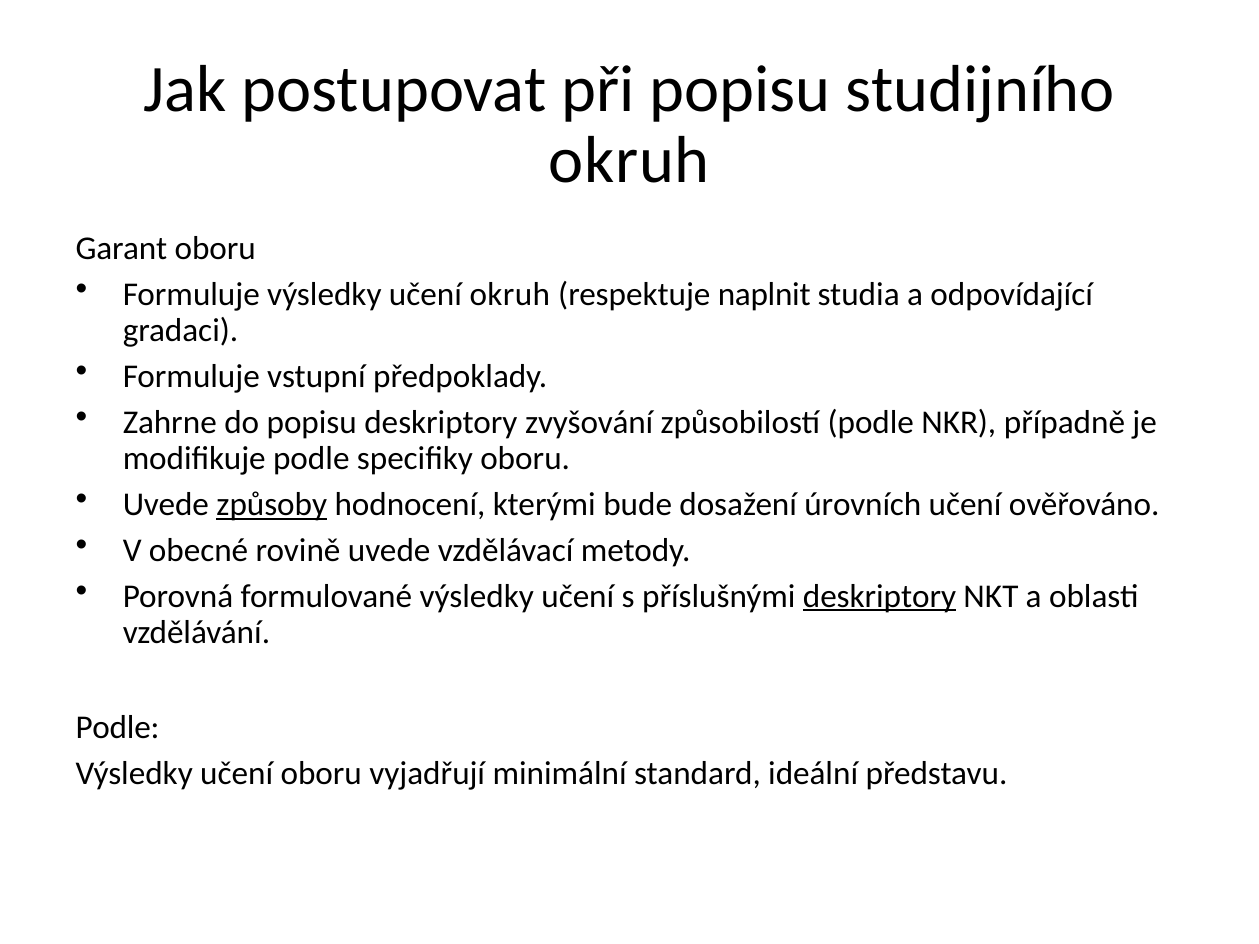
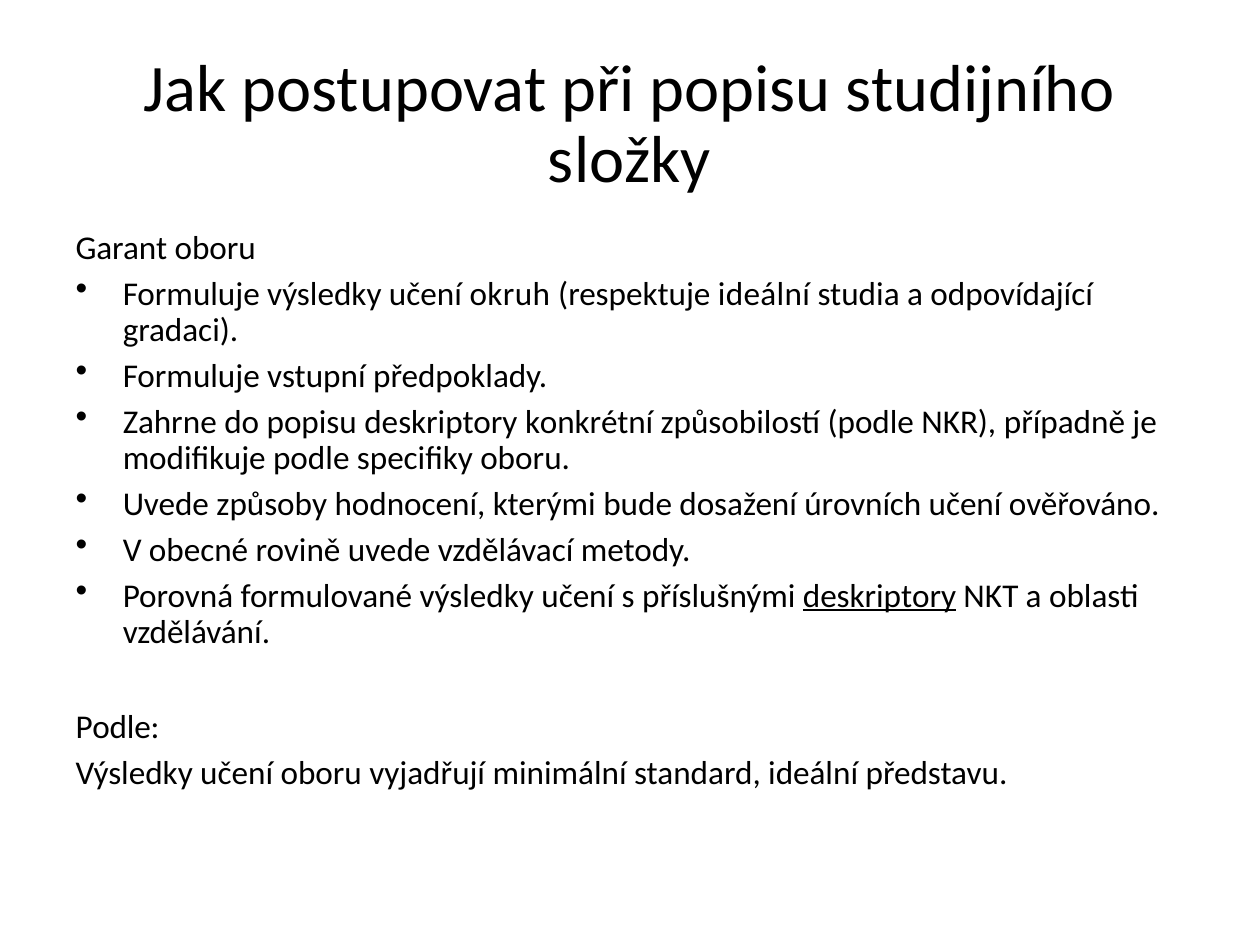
okruh at (629, 161): okruh -> složky
respektuje naplnit: naplnit -> ideální
zvyšování: zvyšování -> konkrétní
způsoby underline: present -> none
